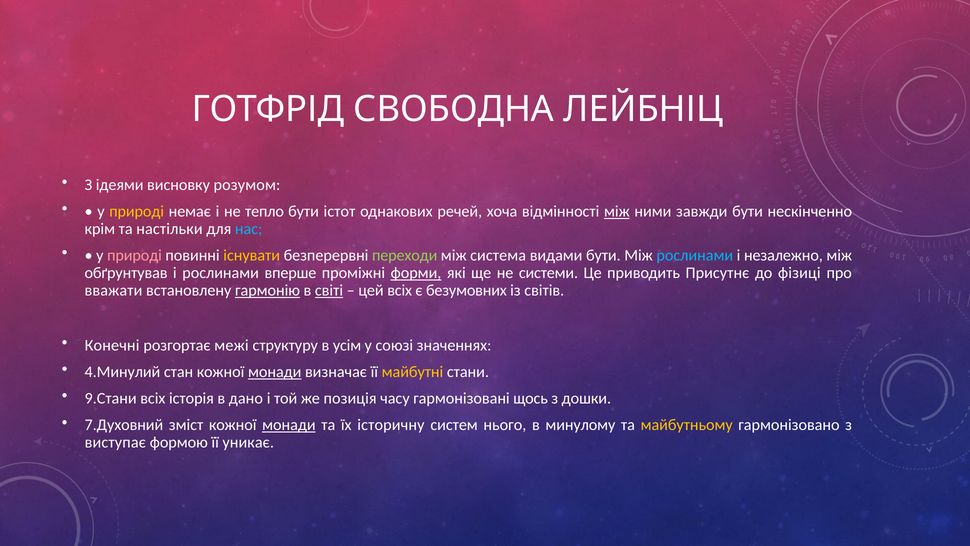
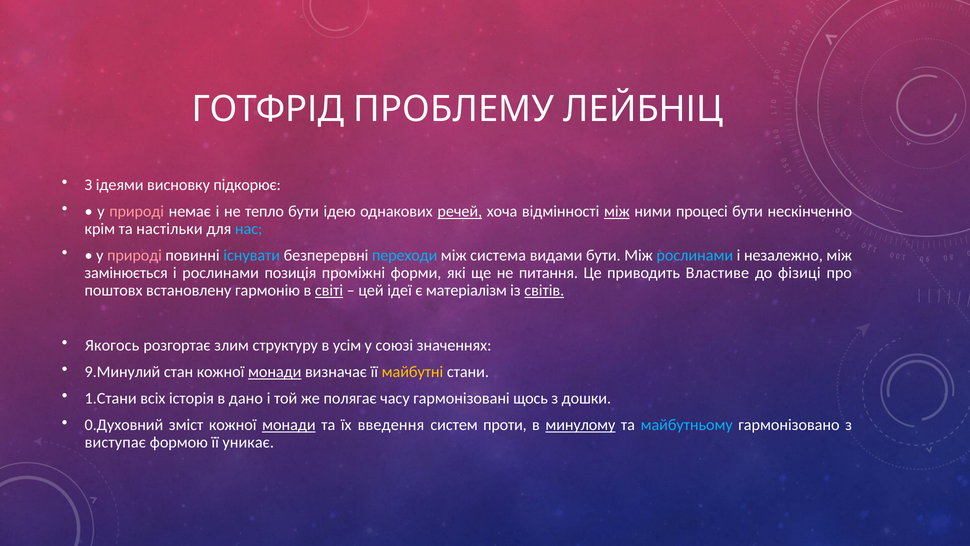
СВОБОДНА: СВОБОДНА -> ПРОБЛЕМУ
розумом: розумом -> підкорює
природі at (137, 211) colour: yellow -> pink
істот: істот -> ідею
речей underline: none -> present
завжди: завжди -> процесі
існувати colour: yellow -> light blue
переходи colour: light green -> light blue
обґрунтував: обґрунтував -> замінюється
вперше: вперше -> позиція
форми underline: present -> none
системи: системи -> питання
Присутнє: Присутнє -> Властиве
вважати: вважати -> поштовх
гармонію underline: present -> none
цей всіх: всіх -> ідеї
безумовних: безумовних -> матеріалізм
світів underline: none -> present
Конечні: Конечні -> Якогось
межі: межі -> злим
4.Минулий: 4.Минулий -> 9.Минулий
9.Стани: 9.Стани -> 1.Стани
позиція: позиція -> полягає
7.Духовний: 7.Духовний -> 0.Духовний
історичну: історичну -> введення
нього: нього -> проти
минулому underline: none -> present
майбутньому colour: yellow -> light blue
